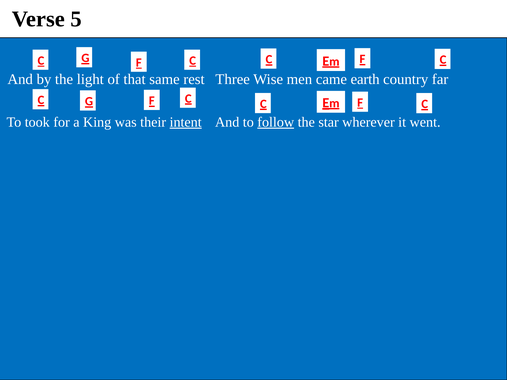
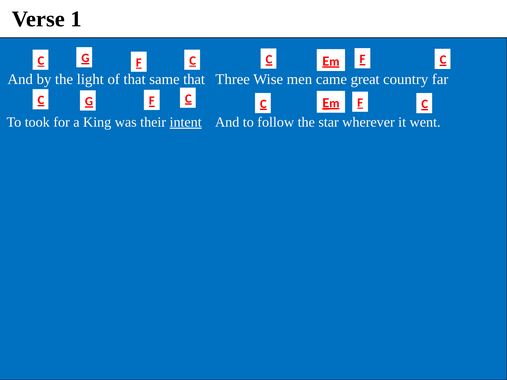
5: 5 -> 1
same rest: rest -> that
earth: earth -> great
follow underline: present -> none
